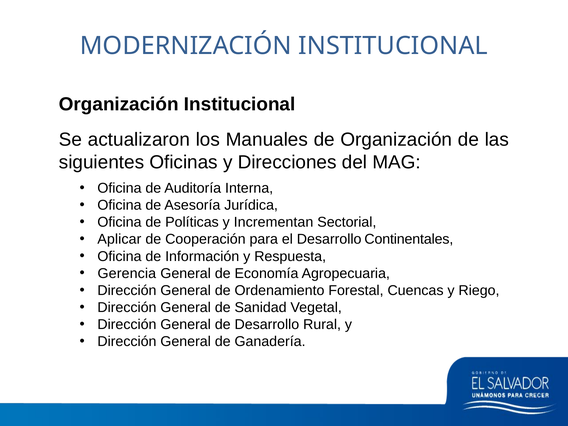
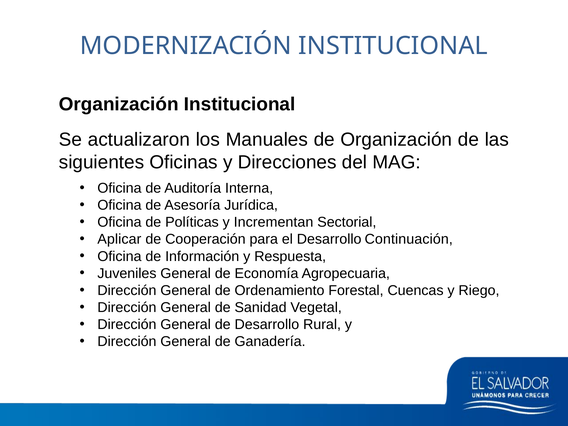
Continentales: Continentales -> Continuación
Gerencia: Gerencia -> Juveniles
